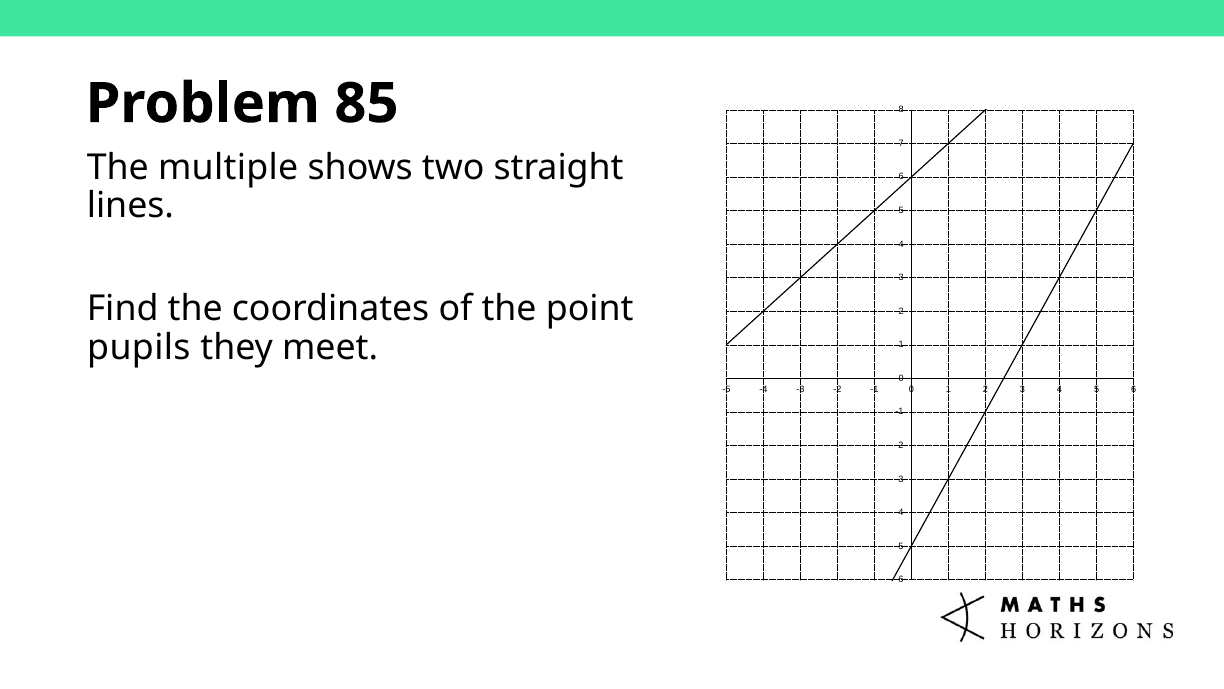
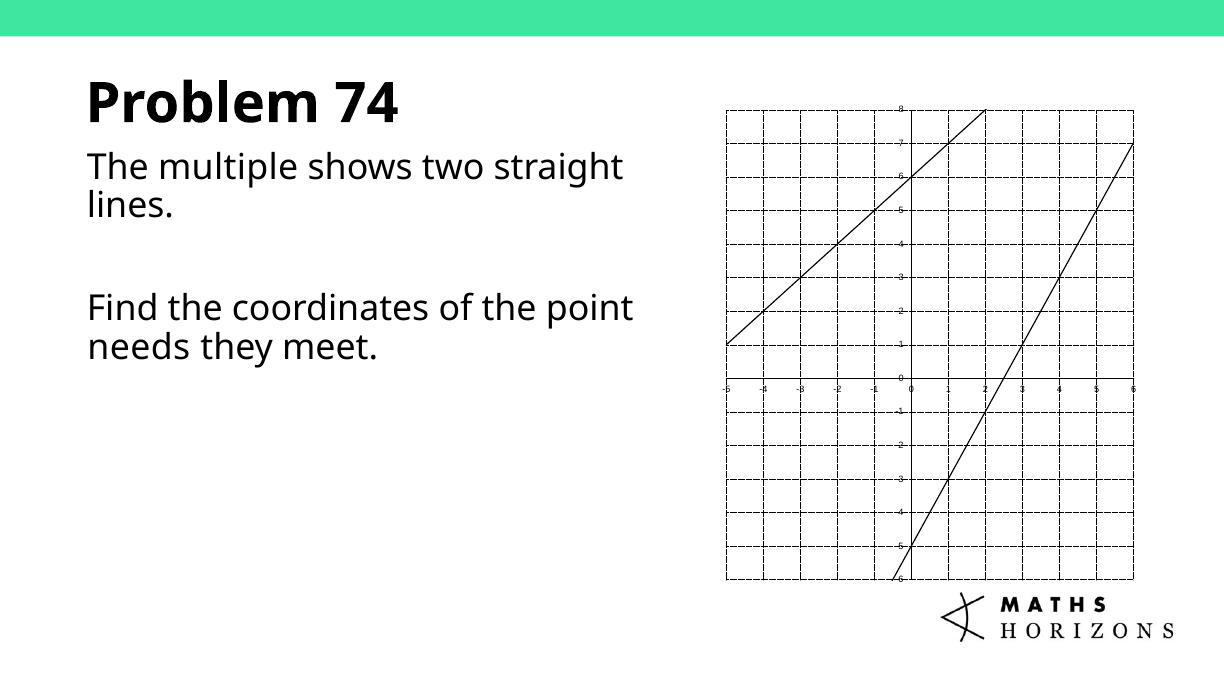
85: 85 -> 74
pupils: pupils -> needs
